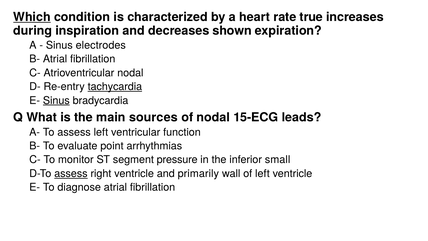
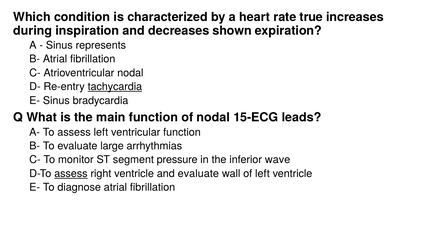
Which underline: present -> none
electrodes: electrodes -> represents
Sinus at (56, 100) underline: present -> none
main sources: sources -> function
point: point -> large
small: small -> wave
and primarily: primarily -> evaluate
